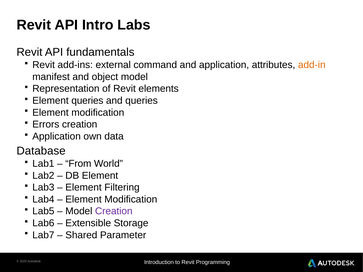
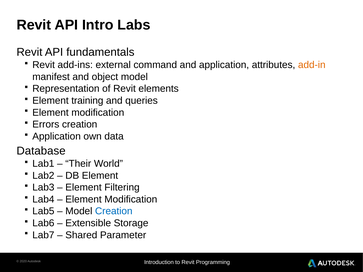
Element queries: queries -> training
From: From -> Their
Creation at (114, 211) colour: purple -> blue
